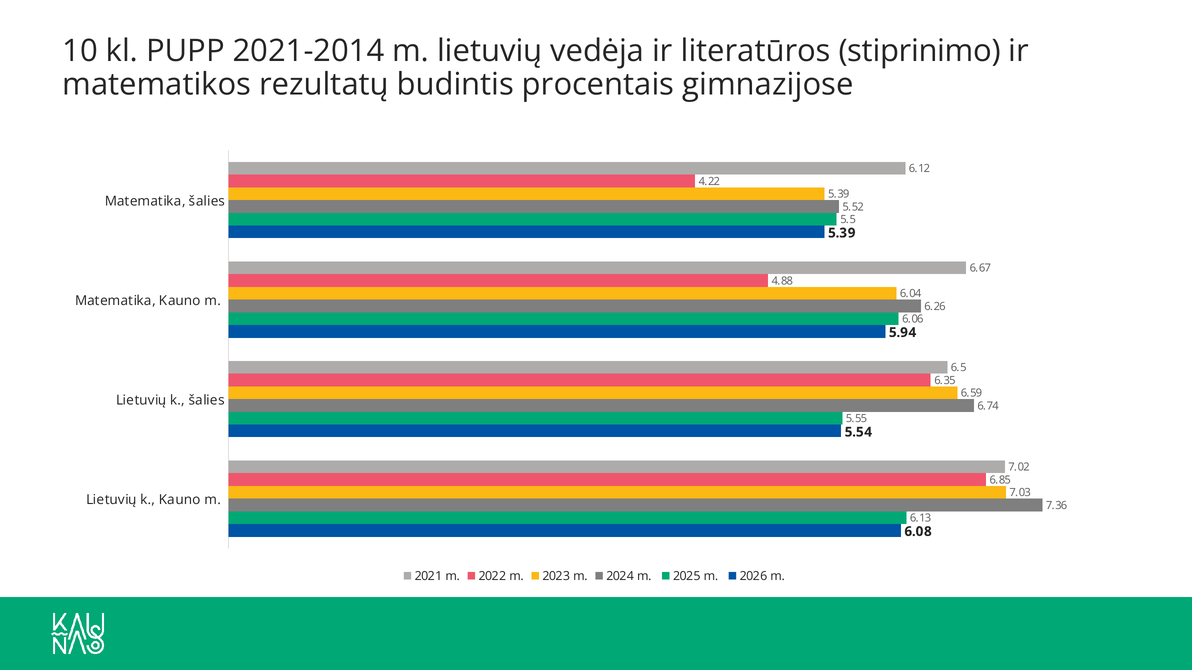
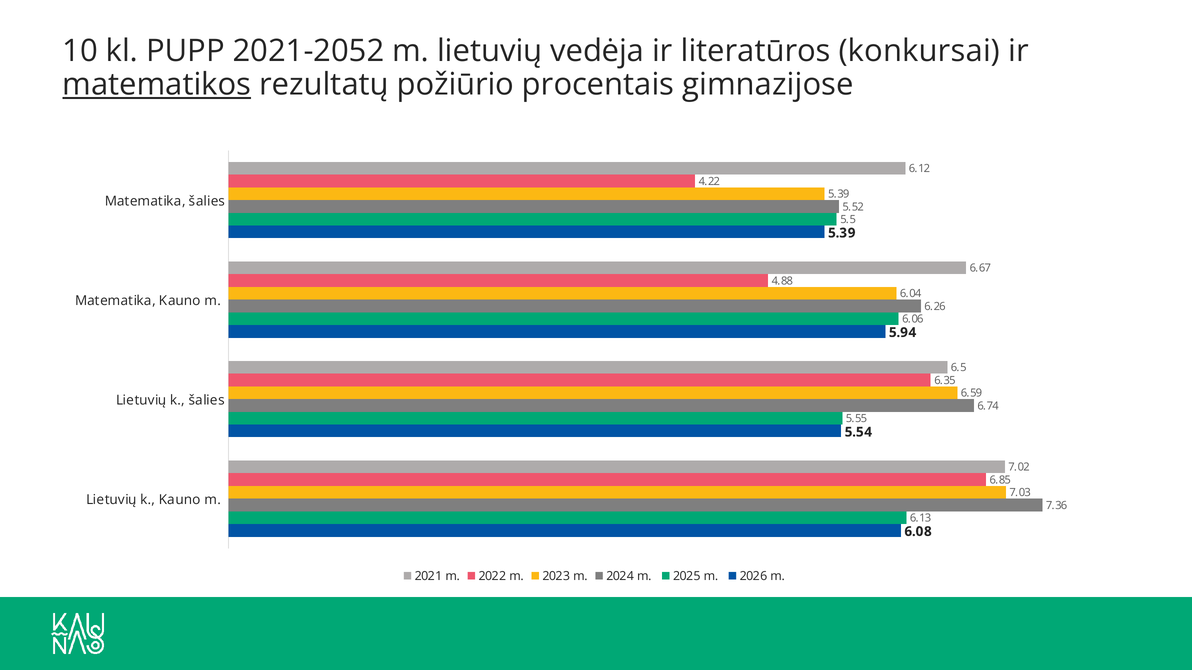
2021-2014: 2021-2014 -> 2021-2052
stiprinimo: stiprinimo -> konkursai
matematikos underline: none -> present
budintis: budintis -> požiūrio
